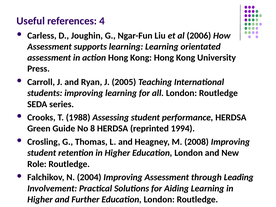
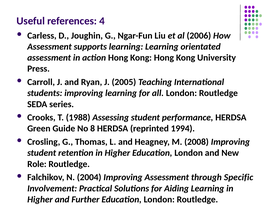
Leading: Leading -> Specific
